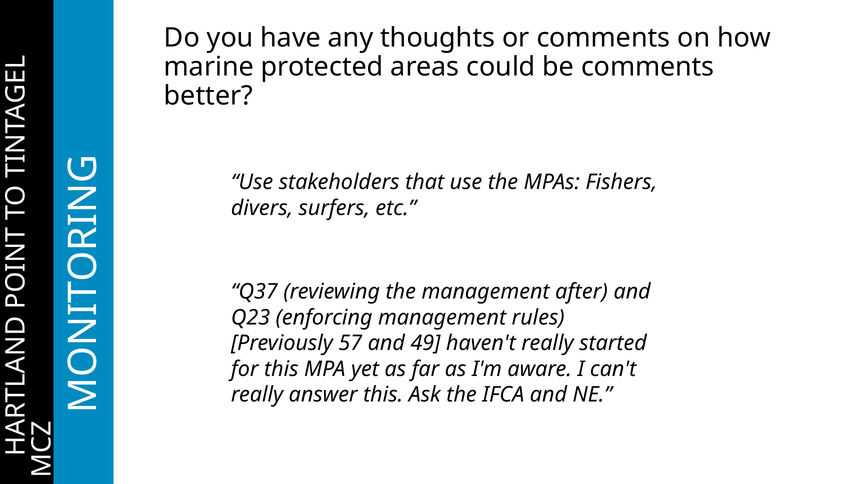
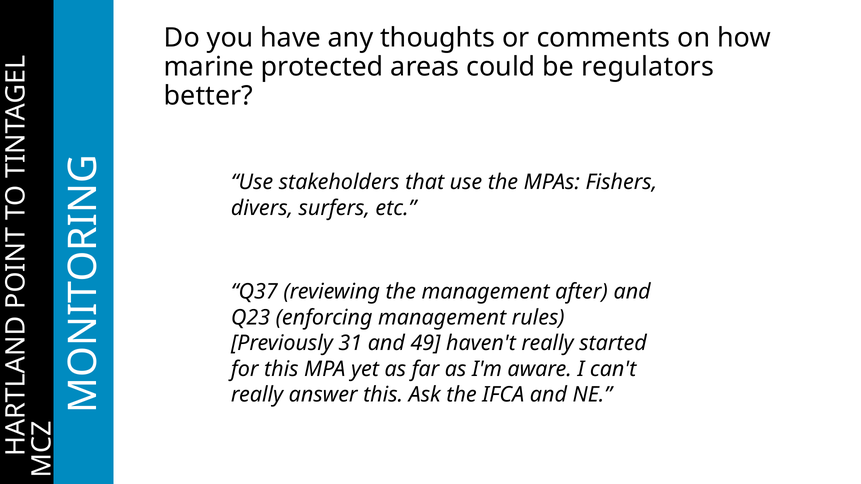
be comments: comments -> regulators
57: 57 -> 31
